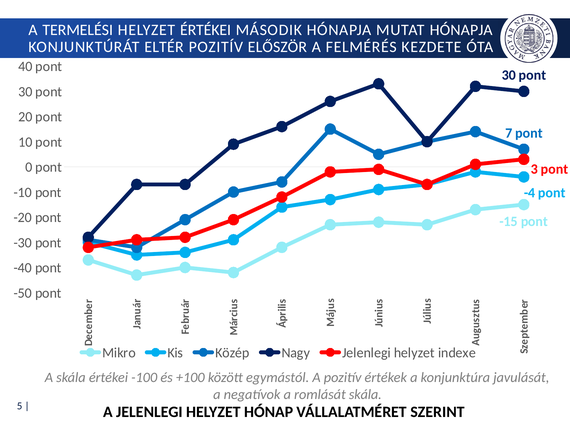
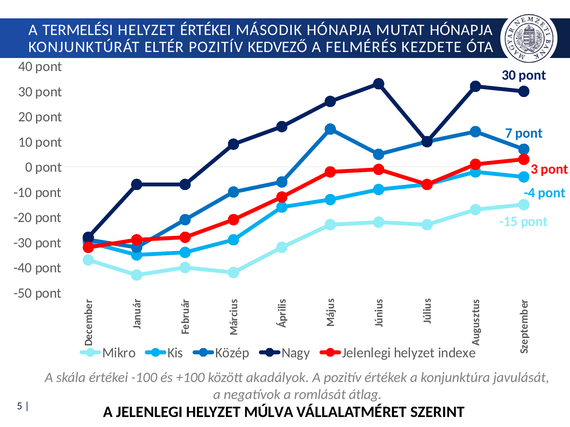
ELŐSZÖR: ELŐSZÖR -> KEDVEZŐ
egymástól: egymástól -> akadályok
romlását skála: skála -> átlag
HÓNAP: HÓNAP -> MÚLVA
